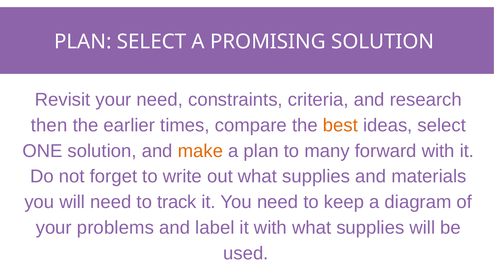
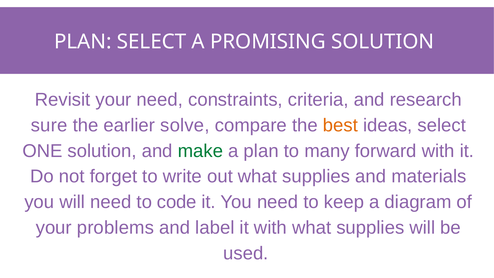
then: then -> sure
times: times -> solve
make colour: orange -> green
track: track -> code
